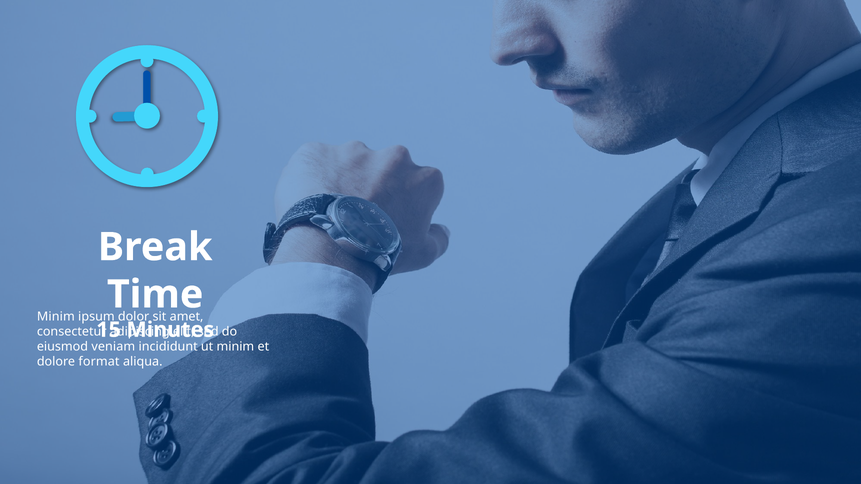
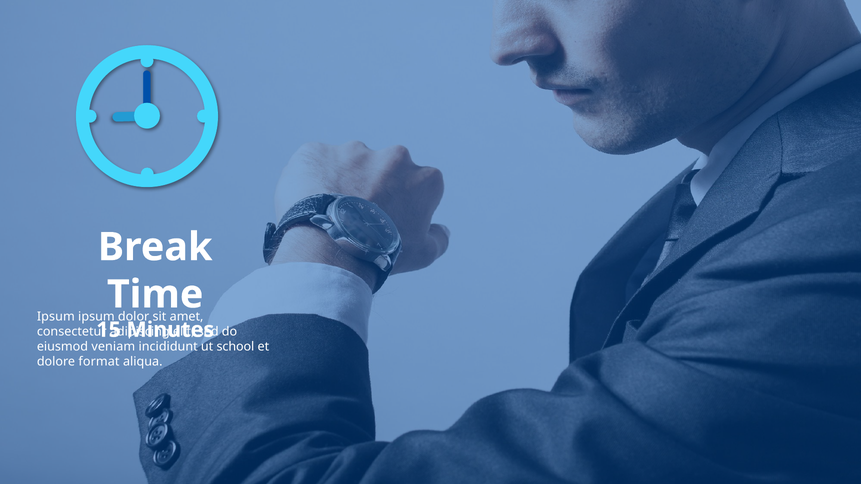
Minim at (56, 317): Minim -> Ipsum
minim at (235, 347): minim -> school
